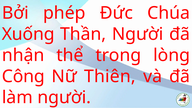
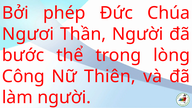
Xuống: Xuống -> Ngươi
nhận: nhận -> bước
